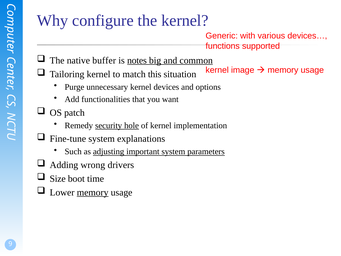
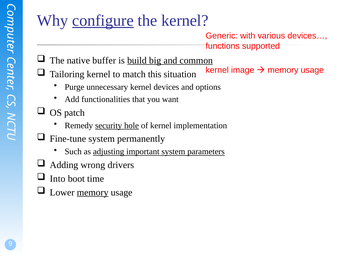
configure underline: none -> present
notes: notes -> build
explanations: explanations -> permanently
Size: Size -> Into
